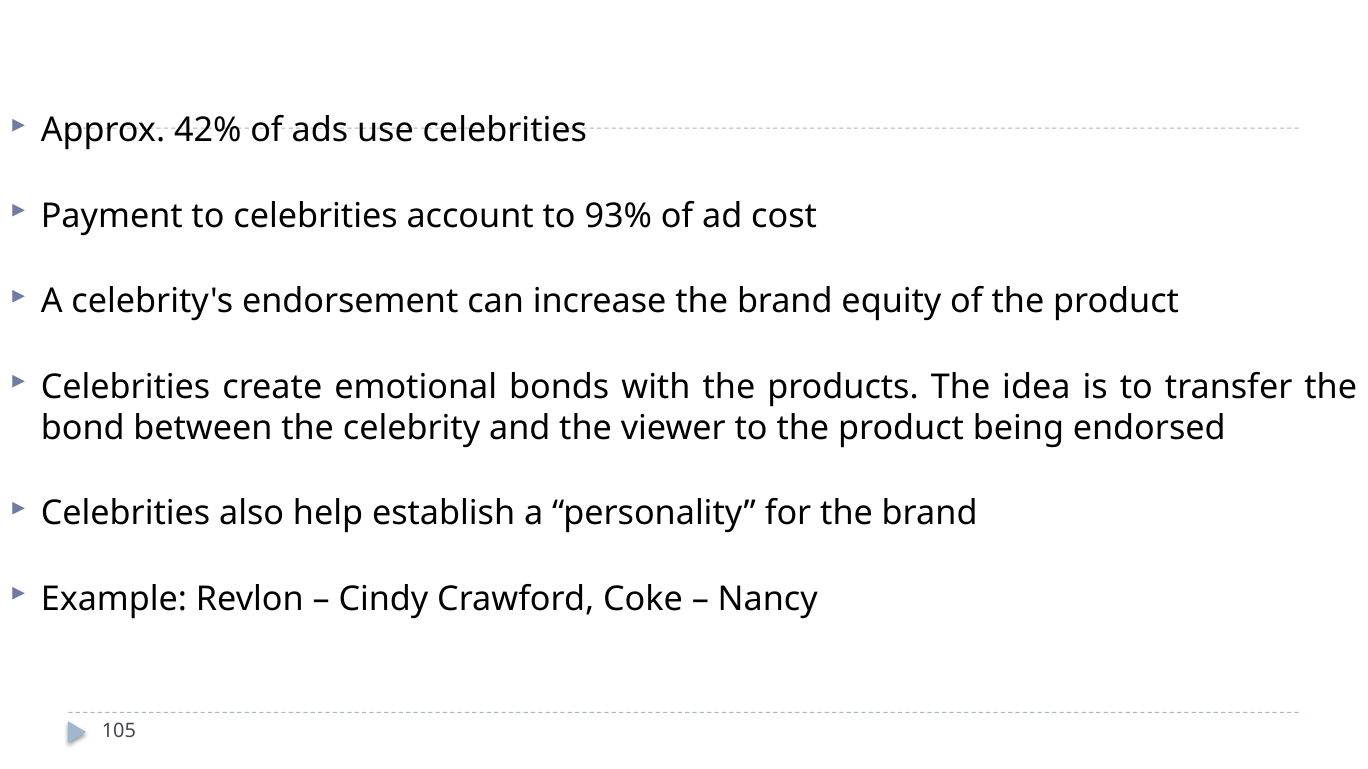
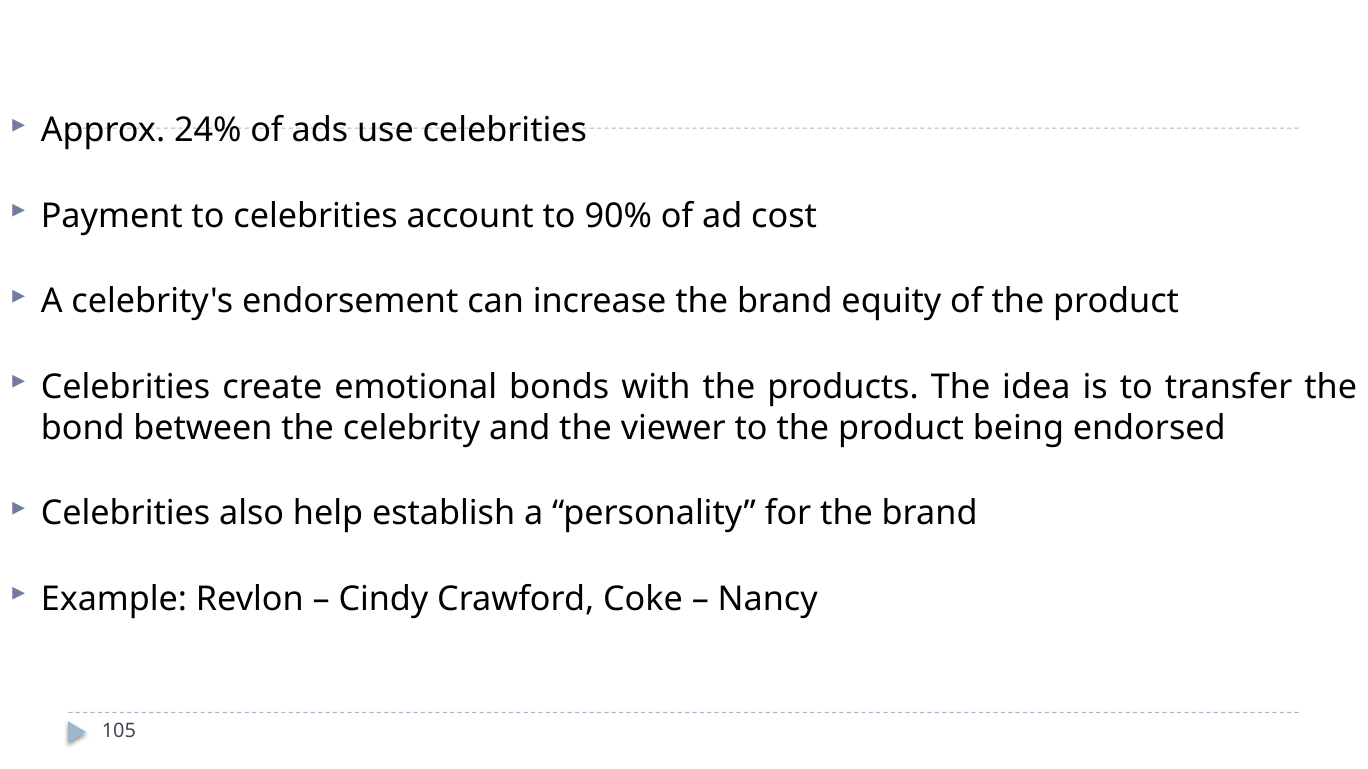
42%: 42% -> 24%
93%: 93% -> 90%
